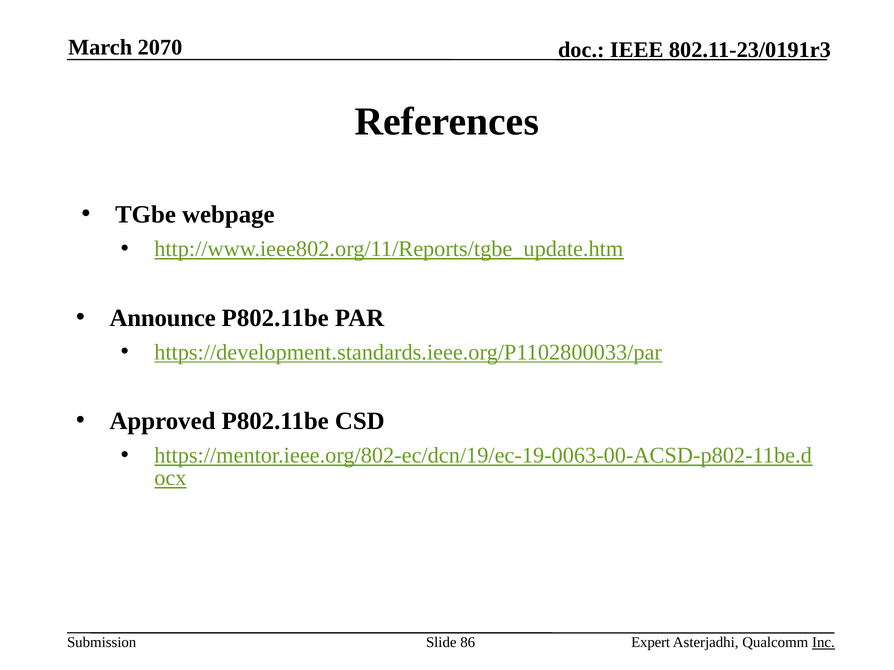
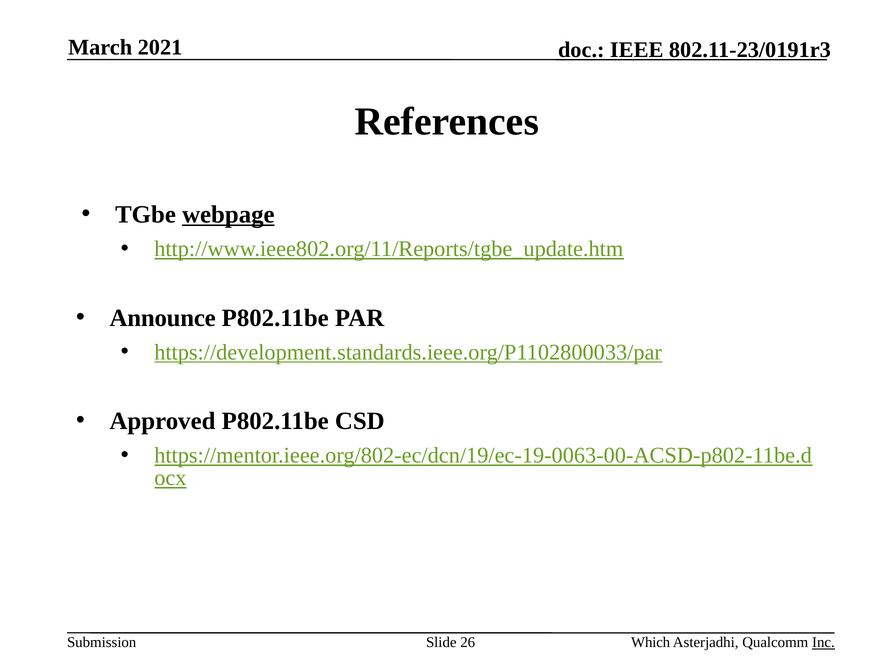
2070: 2070 -> 2021
webpage underline: none -> present
86: 86 -> 26
Expert: Expert -> Which
